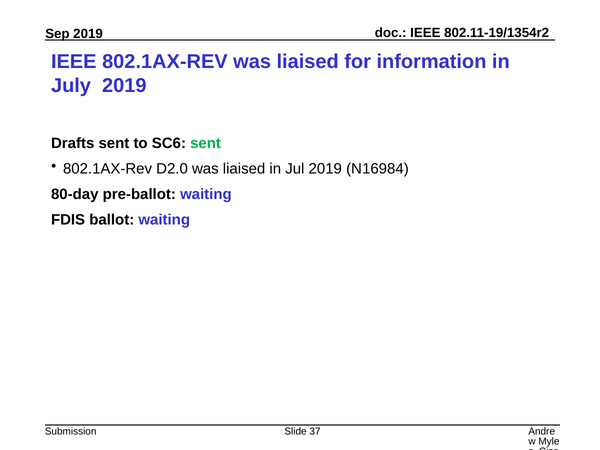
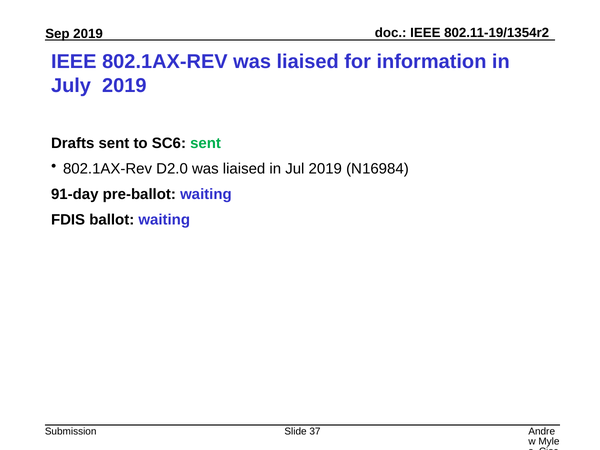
80-day: 80-day -> 91-day
